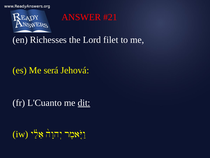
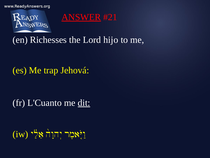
ANSWER underline: none -> present
filet: filet -> hijo
será: será -> trap
